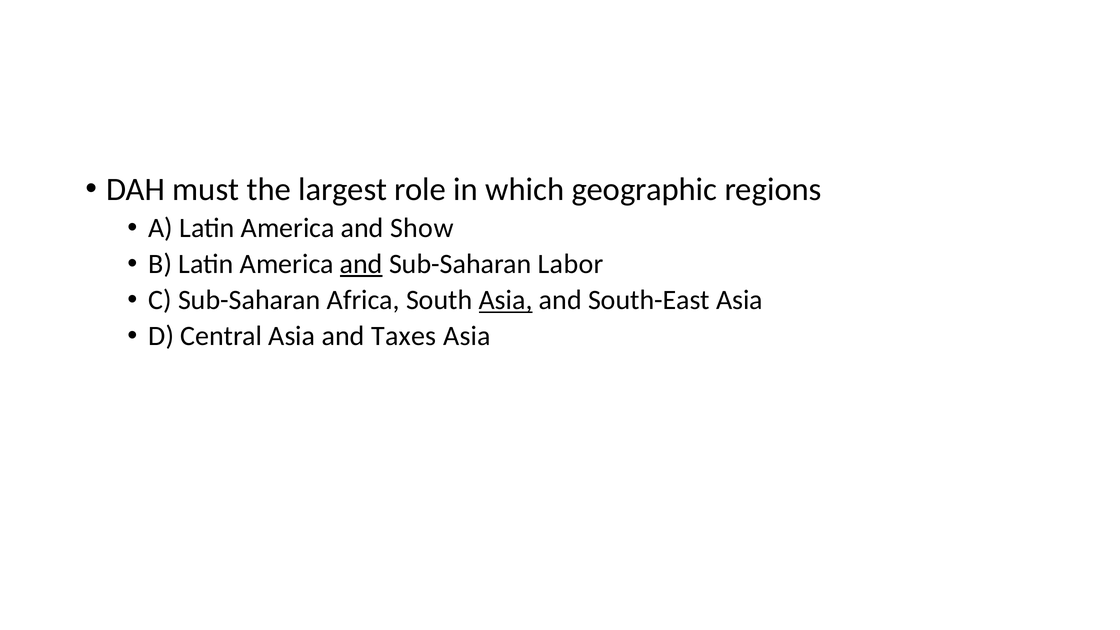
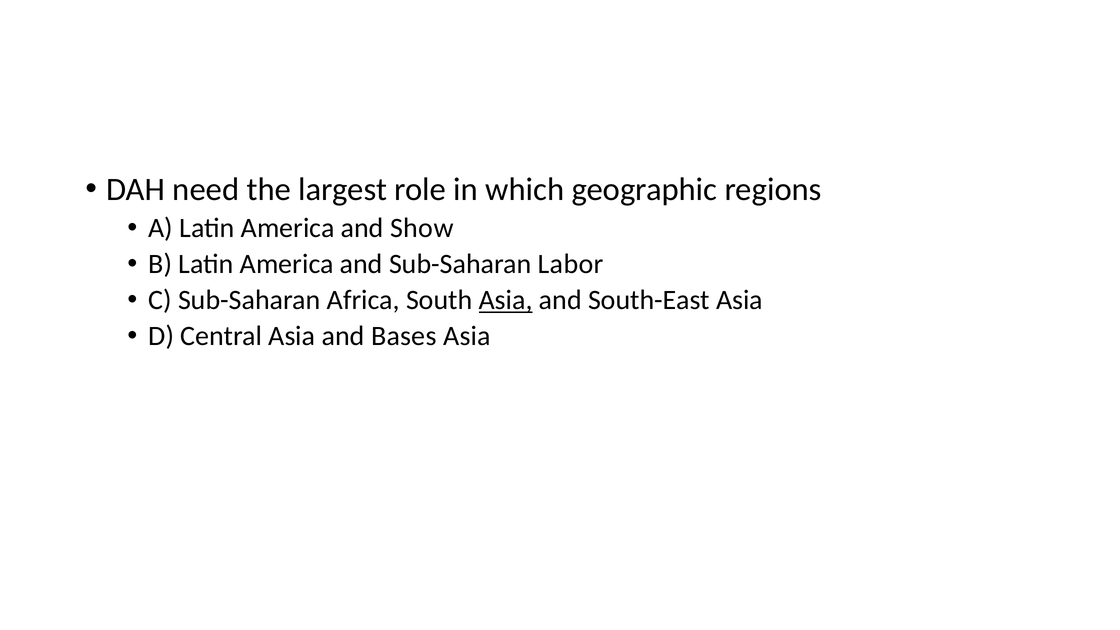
must: must -> need
and at (361, 264) underline: present -> none
Taxes: Taxes -> Bases
